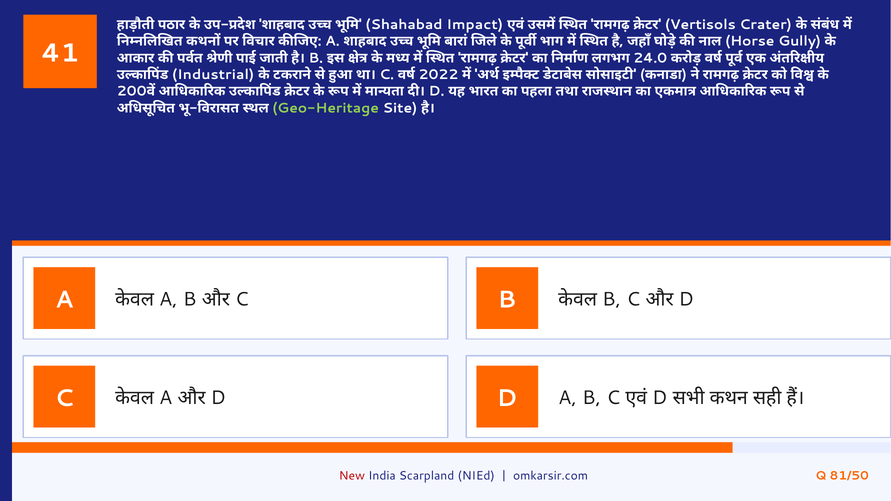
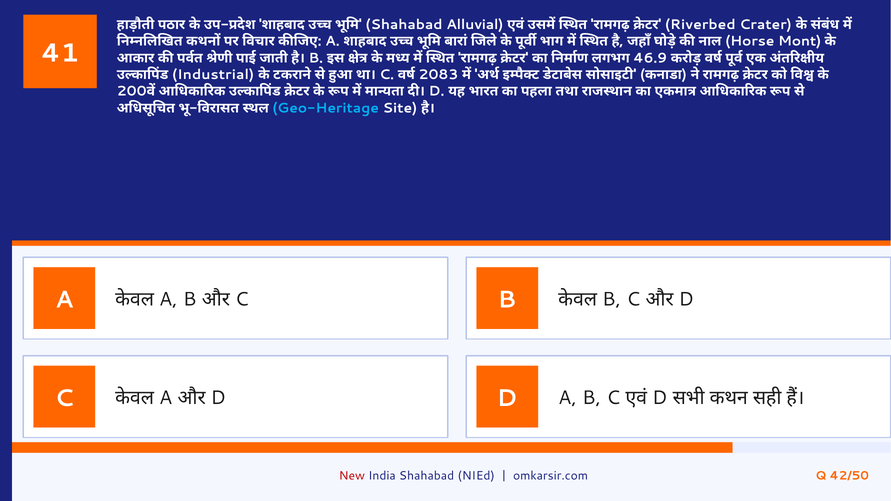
Impact: Impact -> Alluvial
Vertisols: Vertisols -> Riverbed
Gully: Gully -> Mont
24.0: 24.0 -> 46.9
2022: 2022 -> 2083
Geo-Heritage colour: light green -> light blue
India Scarpland: Scarpland -> Shahabad
81/50: 81/50 -> 42/50
